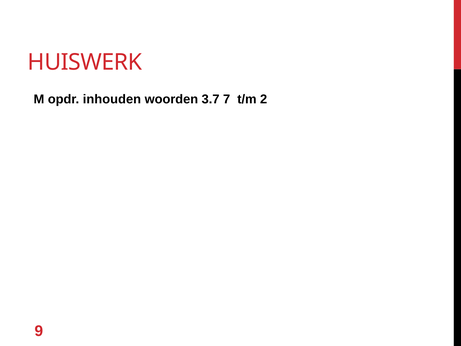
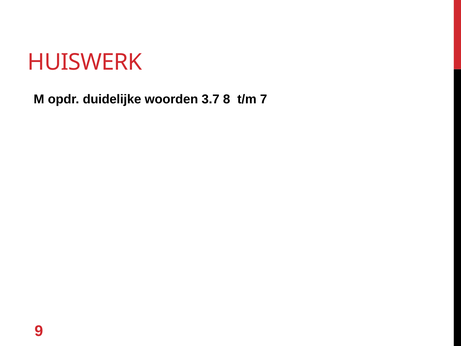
inhouden: inhouden -> duidelijke
7: 7 -> 8
2: 2 -> 7
